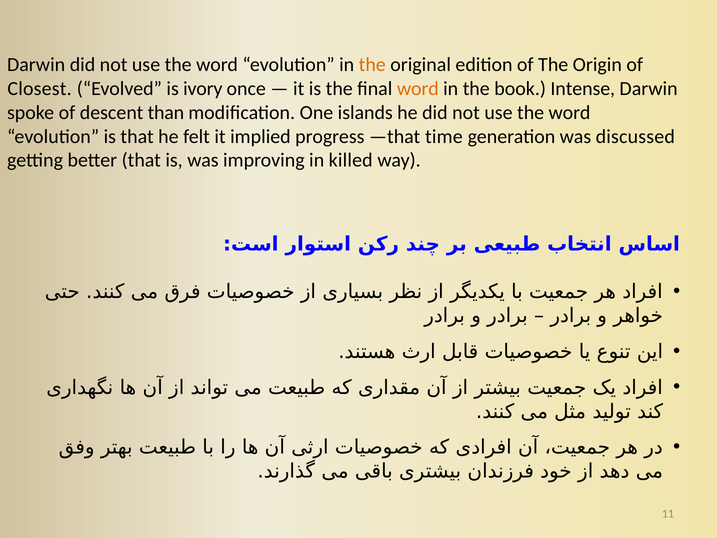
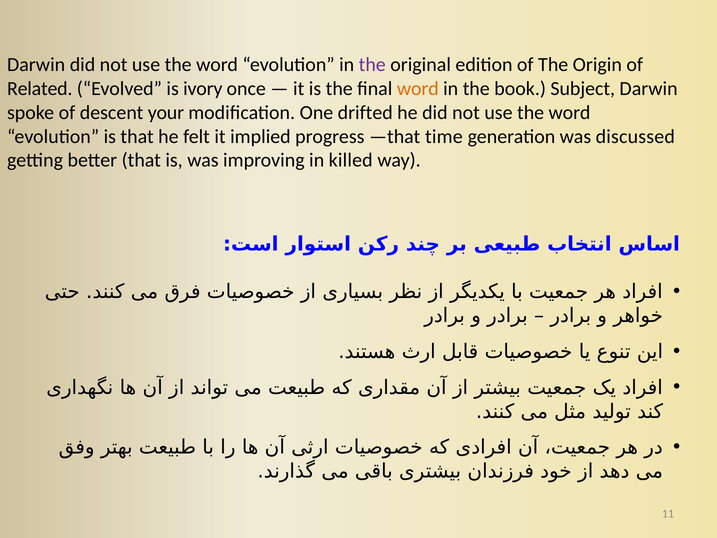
the at (372, 65) colour: orange -> purple
Closest: Closest -> Related
Intense: Intense -> Subject
than: than -> your
islands: islands -> drifted
